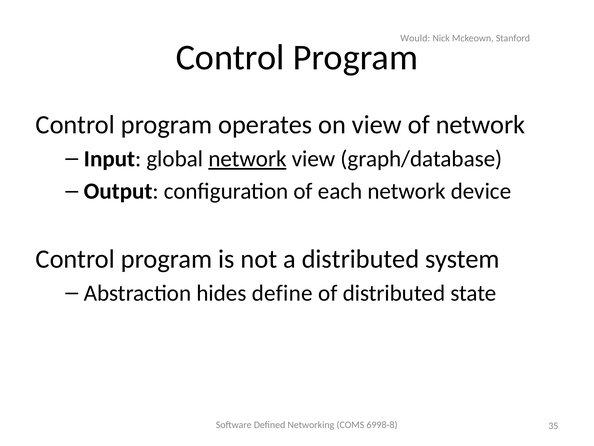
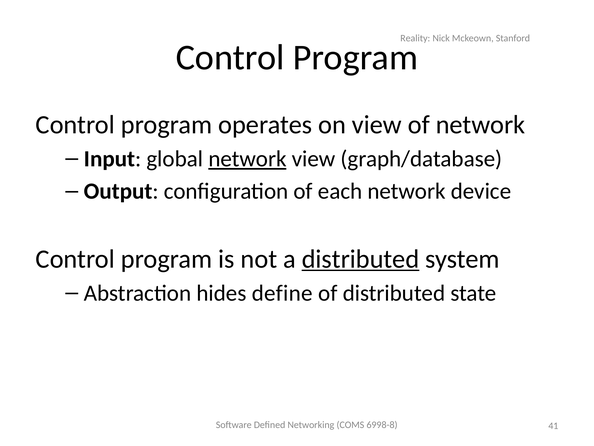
Would: Would -> Reality
distributed at (361, 259) underline: none -> present
35: 35 -> 41
